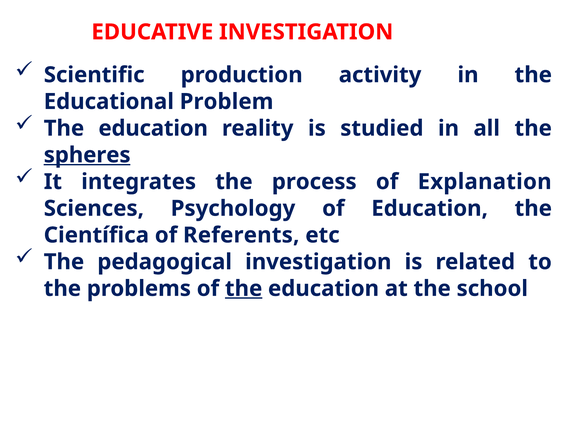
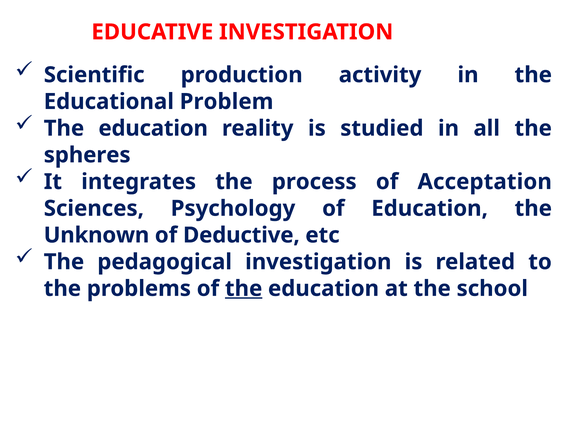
spheres underline: present -> none
Explanation: Explanation -> Acceptation
Científica: Científica -> Unknown
Referents: Referents -> Deductive
